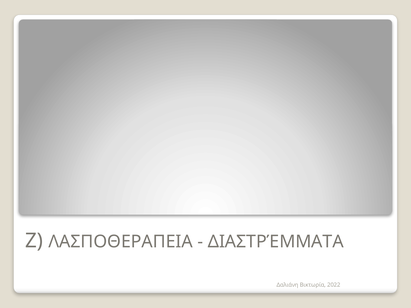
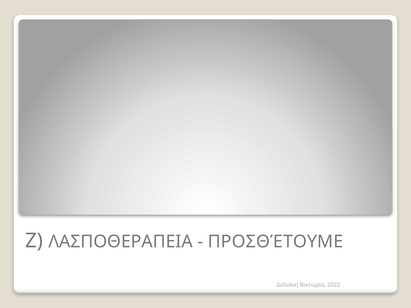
ΔΙΑΣΤΡΈΜΜΑΤΑ: ΔΙΑΣΤΡΈΜΜΑΤΑ -> ΠΡΟΣΘΈΤΟΥΜΕ
